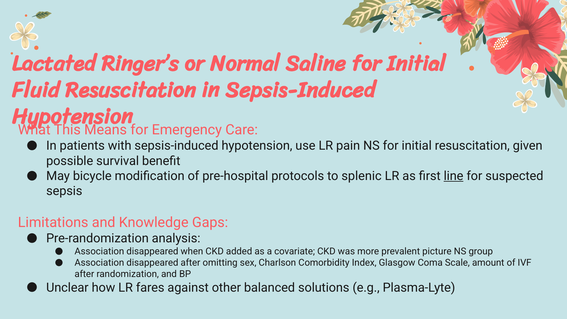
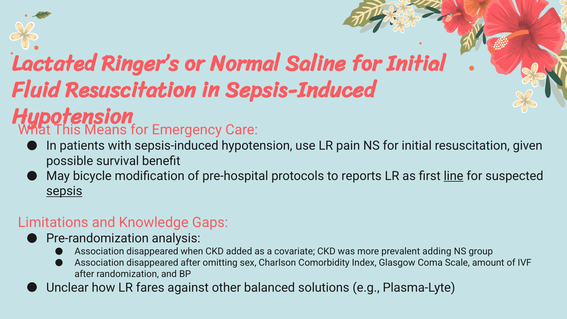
splenic: splenic -> reports
sepsis underline: none -> present
picture: picture -> adding
